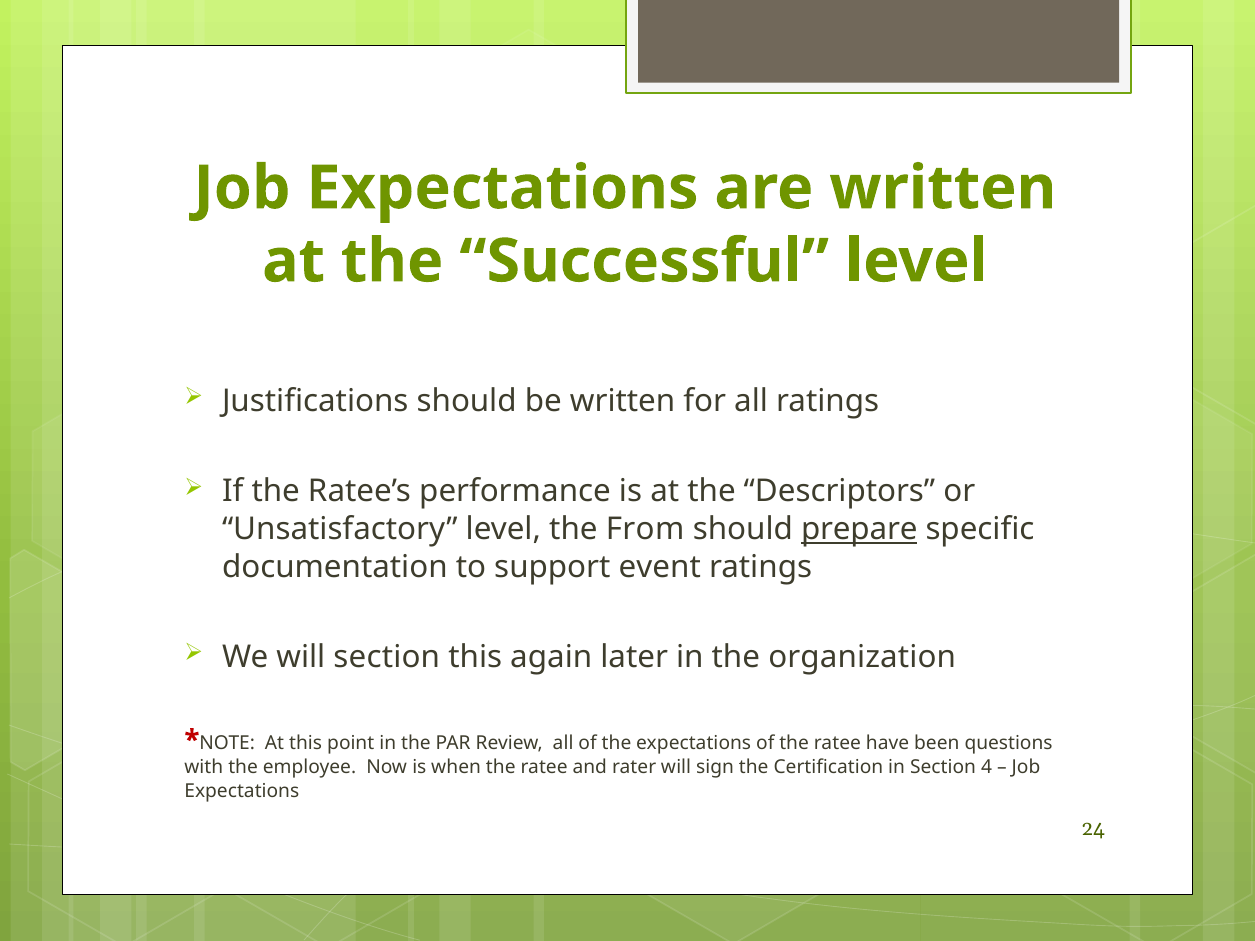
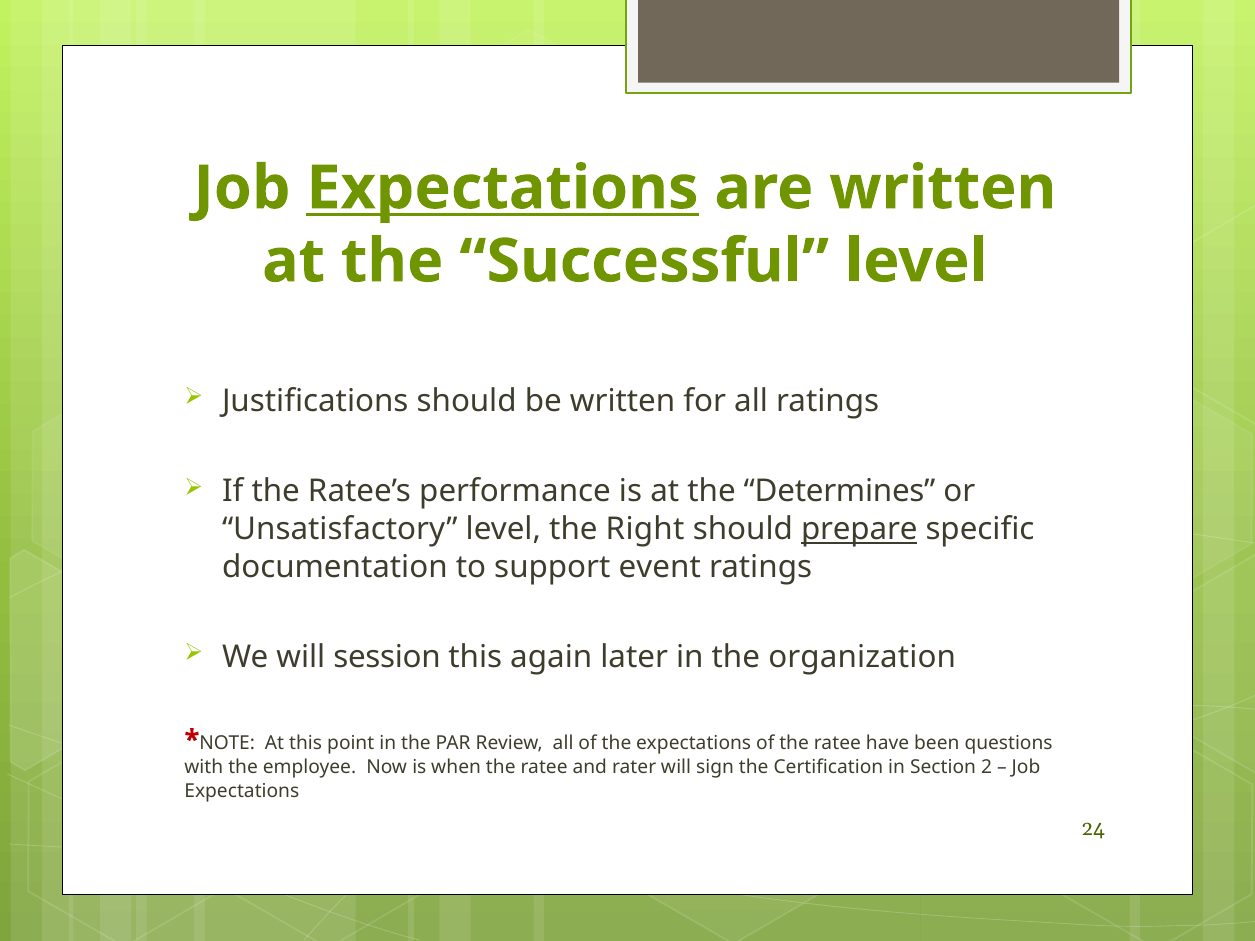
Expectations at (502, 188) underline: none -> present
Descriptors: Descriptors -> Determines
From: From -> Right
will section: section -> session
4: 4 -> 2
